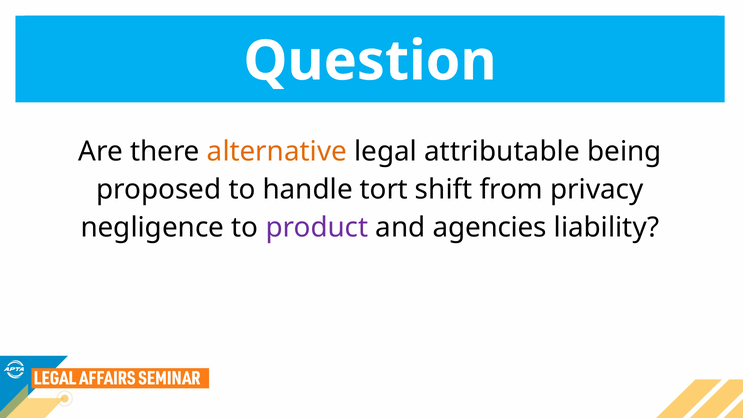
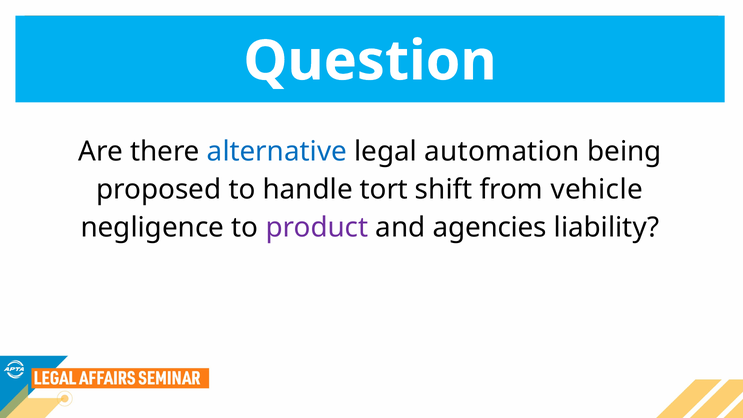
alternative colour: orange -> blue
attributable: attributable -> automation
privacy: privacy -> vehicle
